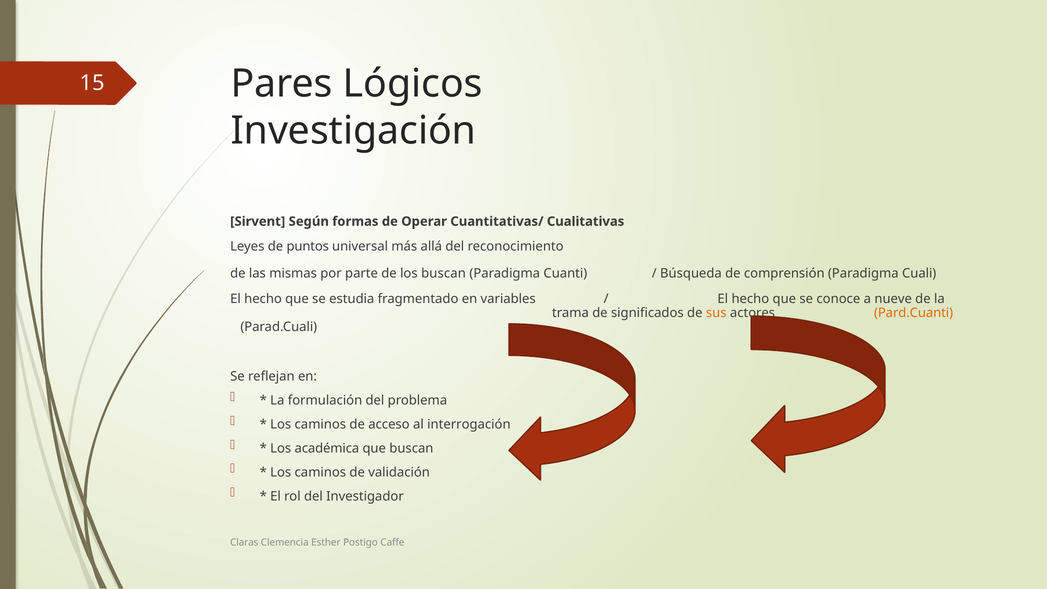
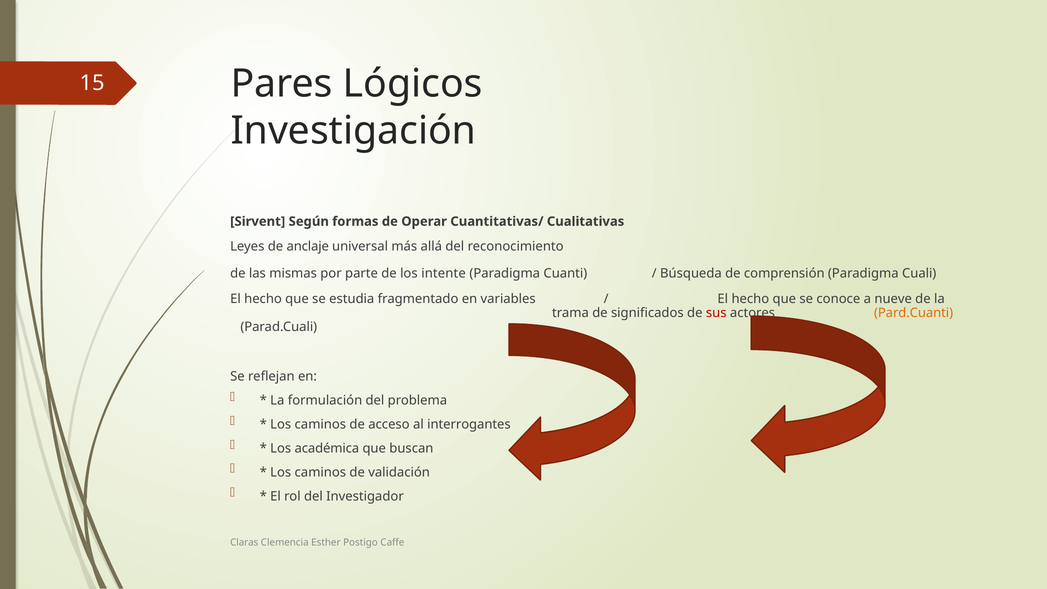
puntos: puntos -> anclaje
los buscan: buscan -> intente
sus colour: orange -> red
interrogación: interrogación -> interrogantes
